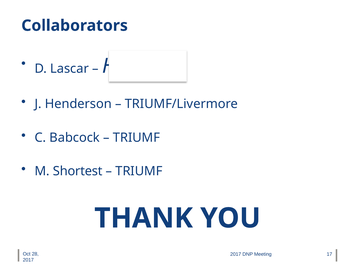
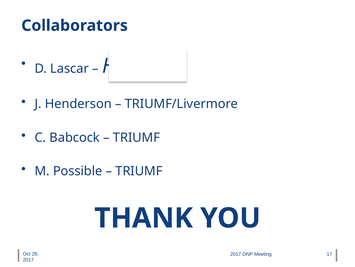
Shortest: Shortest -> Possible
